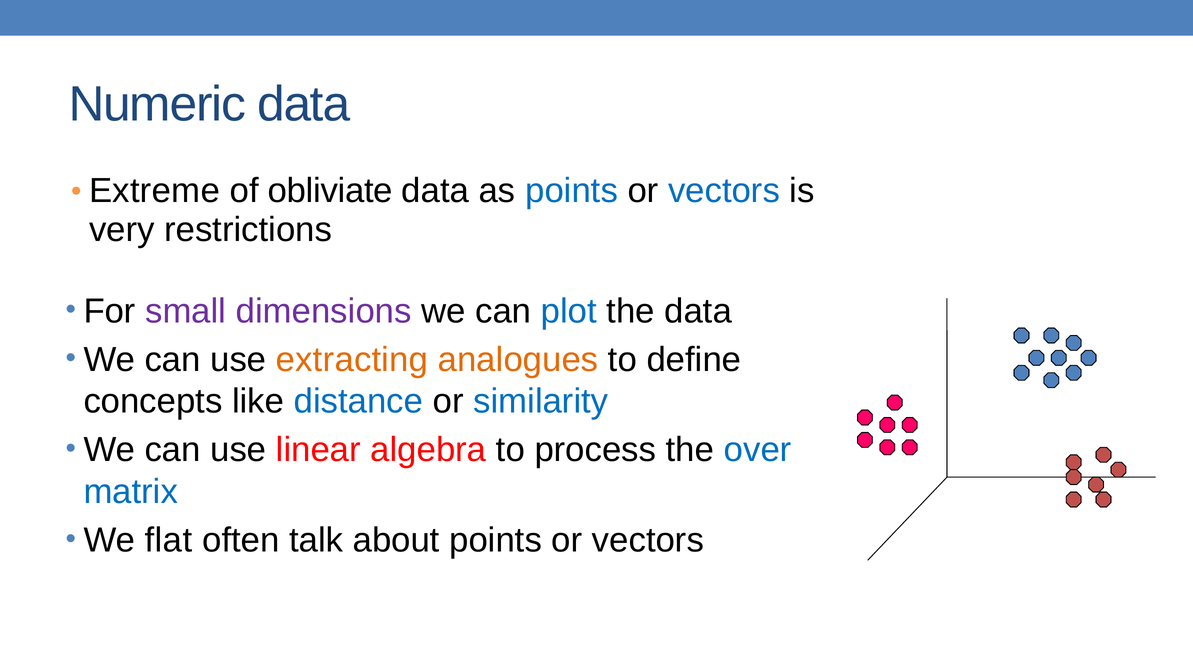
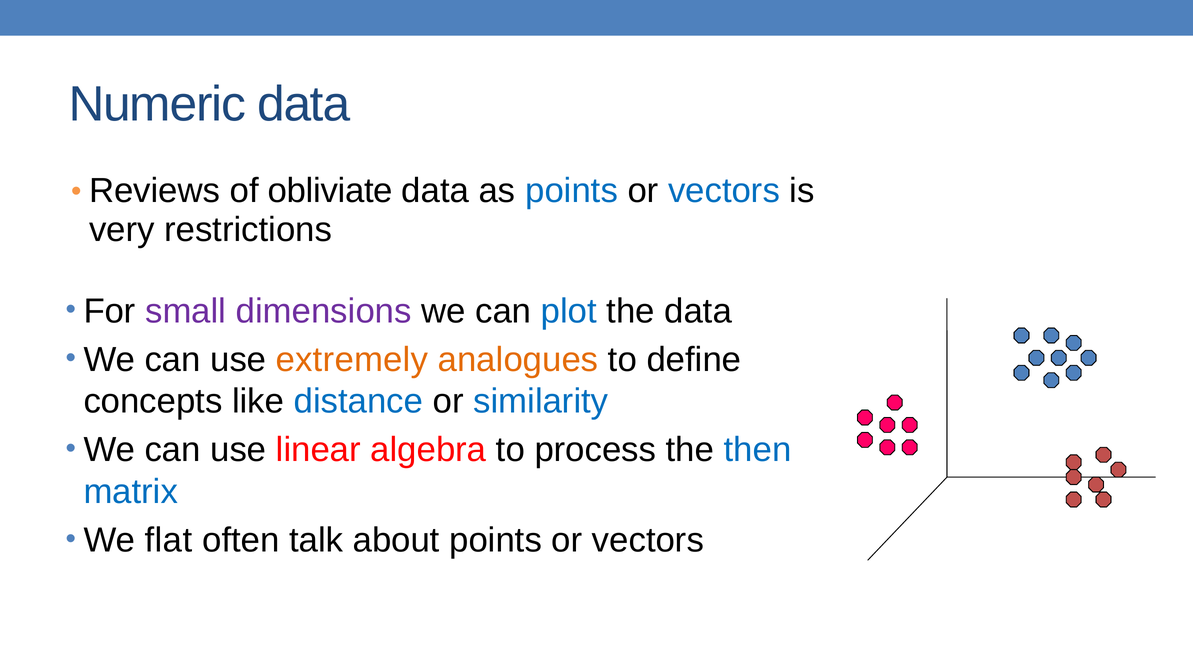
Extreme: Extreme -> Reviews
extracting: extracting -> extremely
over: over -> then
